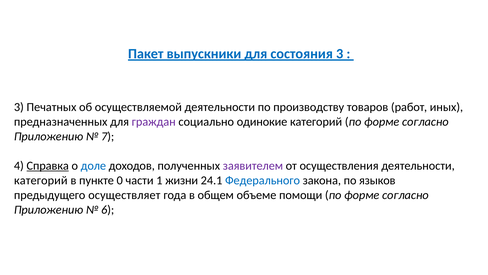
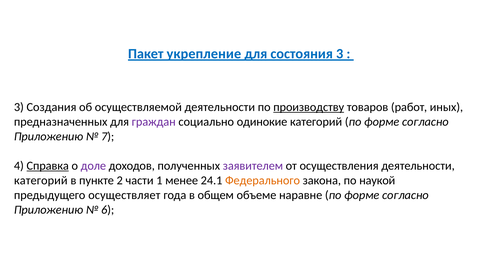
выпускники: выпускники -> укрепление
Печатных: Печатных -> Создания
производству underline: none -> present
доле colour: blue -> purple
0: 0 -> 2
жизни: жизни -> менее
Федерального colour: blue -> orange
языков: языков -> наукой
помощи: помощи -> наравне
